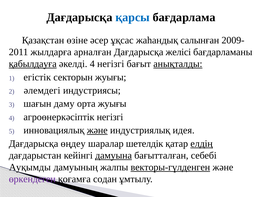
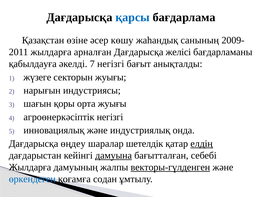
ұқсас: ұқсас -> көшу
салынған: салынған -> санының
қабылдауға underline: present -> none
әкелді 4: 4 -> 7
анықталды underline: present -> none
егістік: егістік -> жүзеге
әлемдегі: әлемдегі -> нарығын
даму: даму -> қоры
және at (97, 130) underline: present -> none
идея: идея -> онда
Ауқымды at (30, 167): Ауқымды -> Жылдарға
өркендеген colour: purple -> blue
